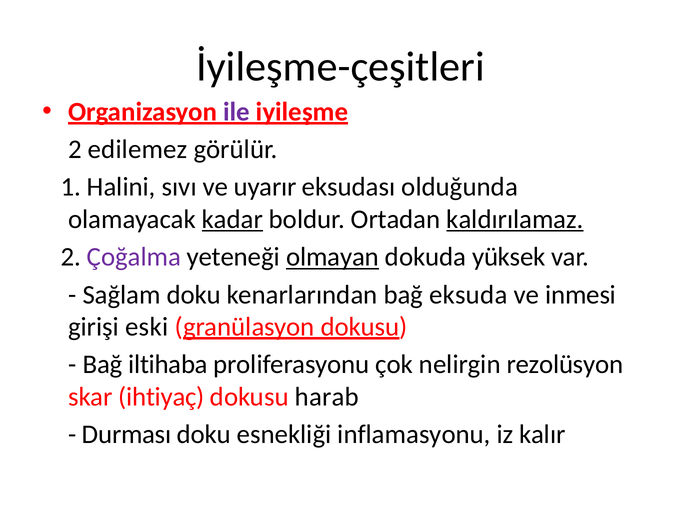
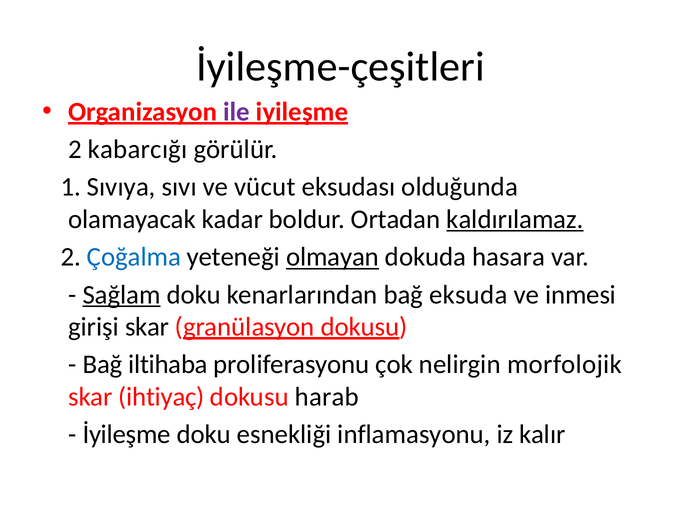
edilemez: edilemez -> kabarcığı
Halini: Halini -> Sıvıya
uyarır: uyarır -> vücut
kadar underline: present -> none
Çoğalma colour: purple -> blue
yüksek: yüksek -> hasara
Sağlam underline: none -> present
girişi eski: eski -> skar
rezolüsyon: rezolüsyon -> morfolojik
Durması: Durması -> İyileşme
